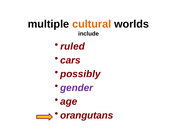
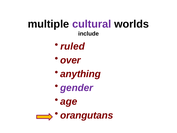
cultural colour: orange -> purple
cars: cars -> over
possibly: possibly -> anything
